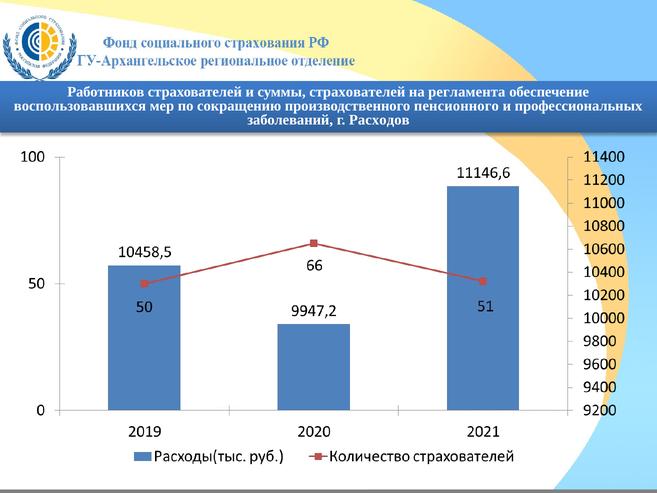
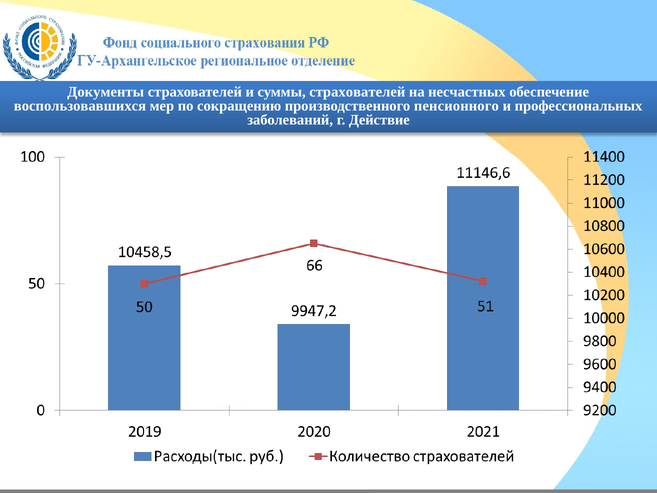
Работников: Работников -> Документы
регламента: регламента -> несчастных
Расходов: Расходов -> Действие
